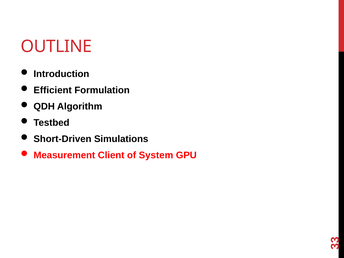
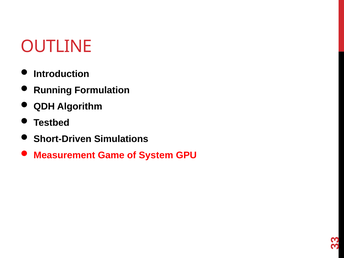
Efficient: Efficient -> Running
Client: Client -> Game
